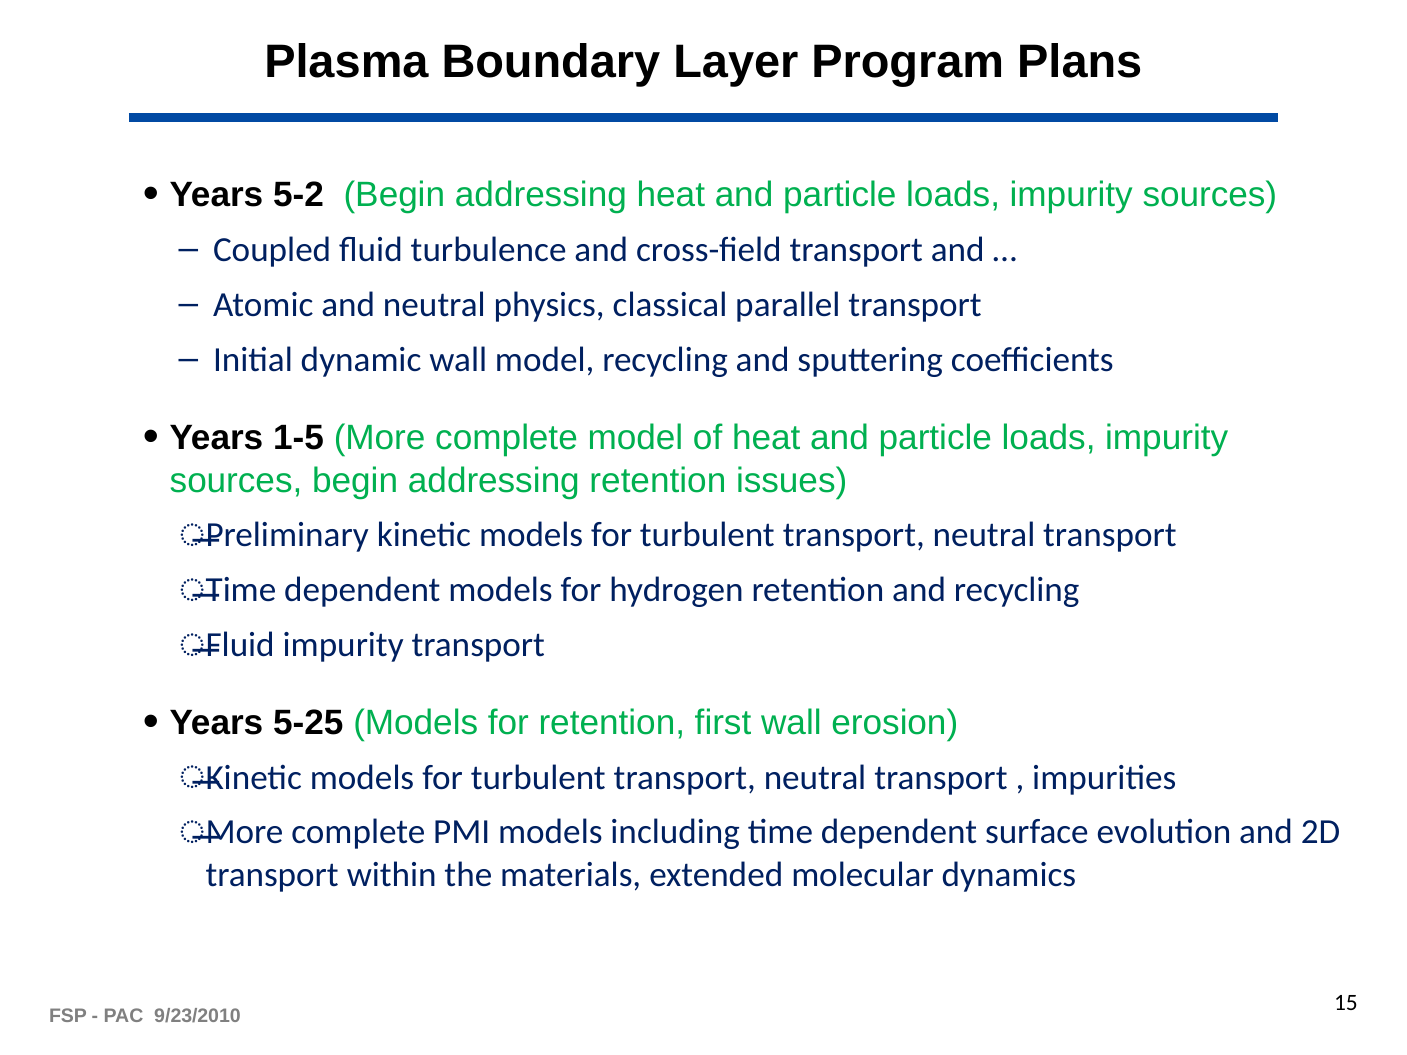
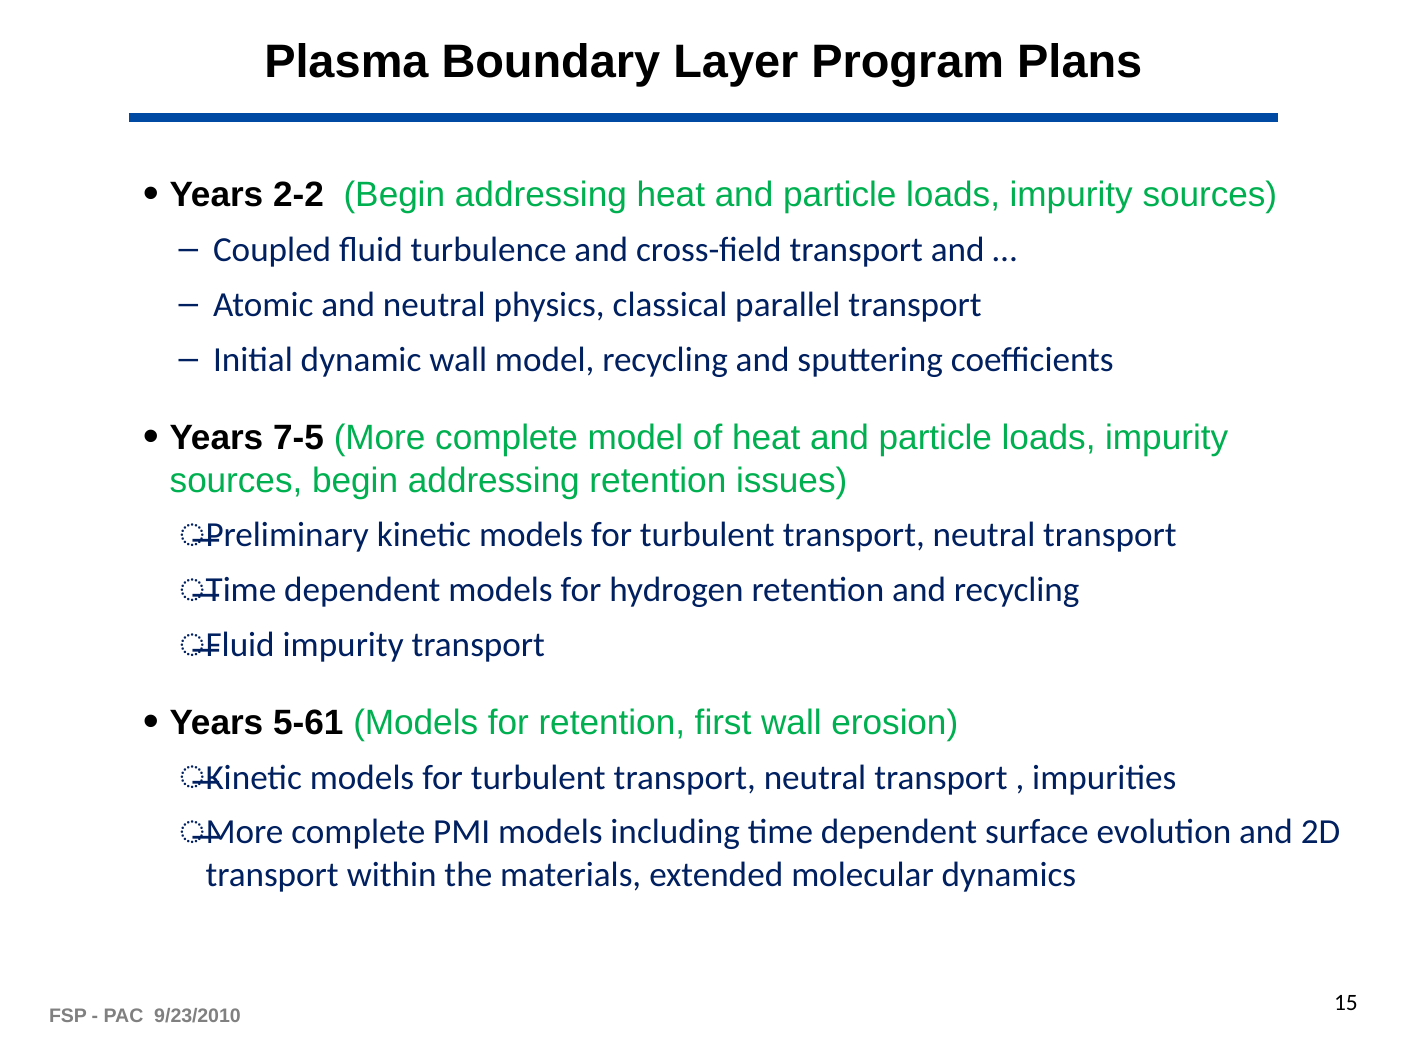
5-2: 5-2 -> 2-2
1-5: 1-5 -> 7-5
5-25: 5-25 -> 5-61
